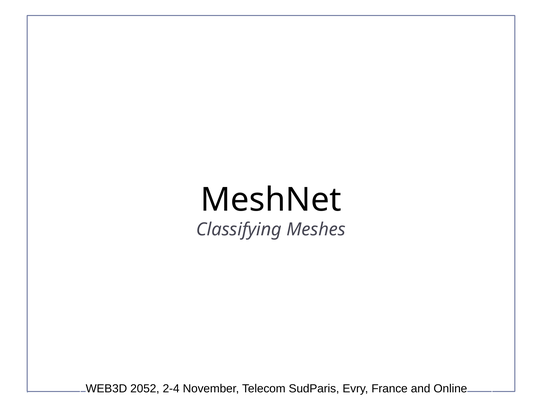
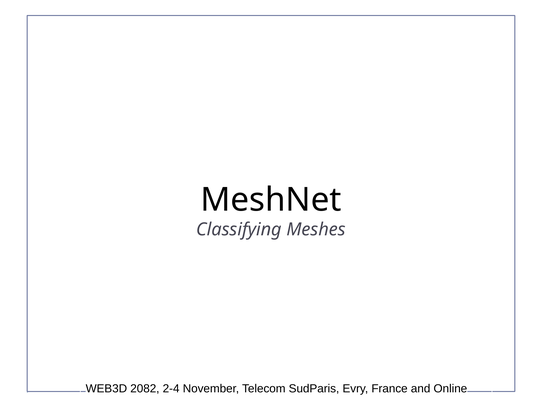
2052: 2052 -> 2082
